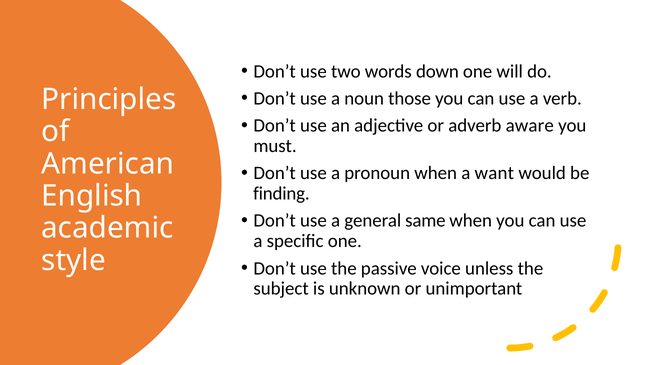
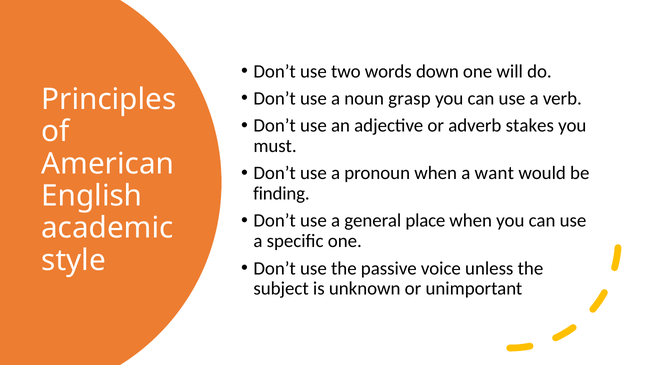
those: those -> grasp
aware: aware -> stakes
same: same -> place
